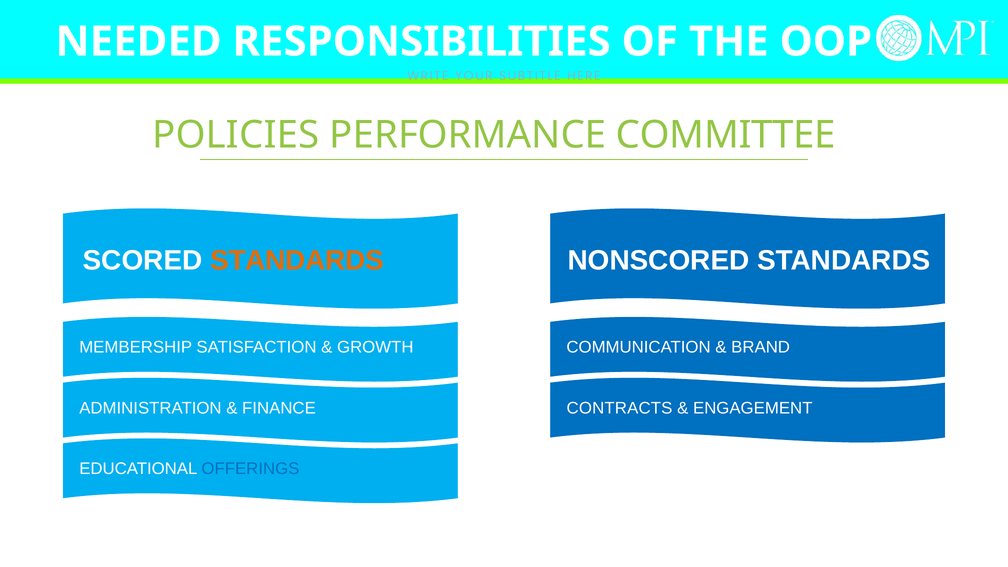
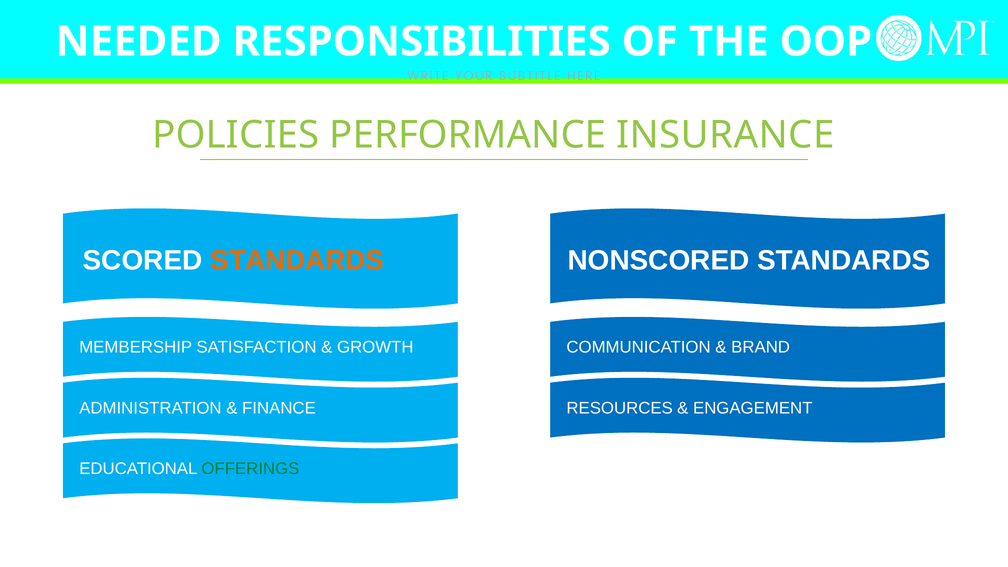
COMMITTEE: COMMITTEE -> INSURANCE
CONTRACTS: CONTRACTS -> RESOURCES
OFFERINGS colour: blue -> green
